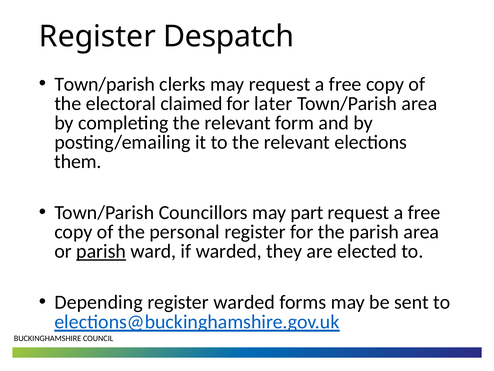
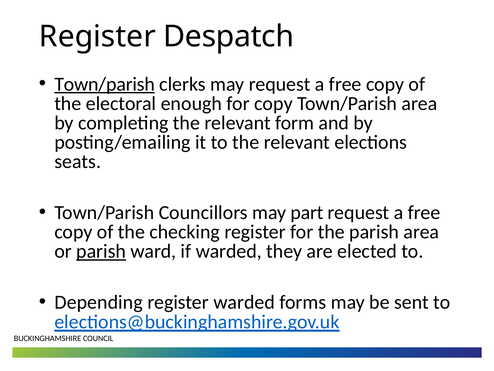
Town/parish at (105, 84) underline: none -> present
claimed: claimed -> enough
for later: later -> copy
them: them -> seats
personal: personal -> checking
